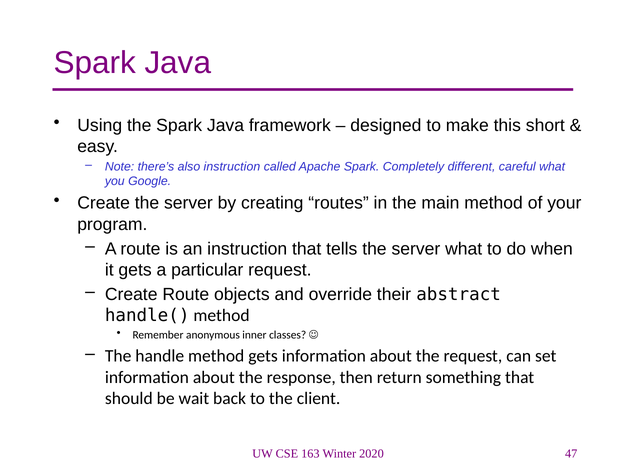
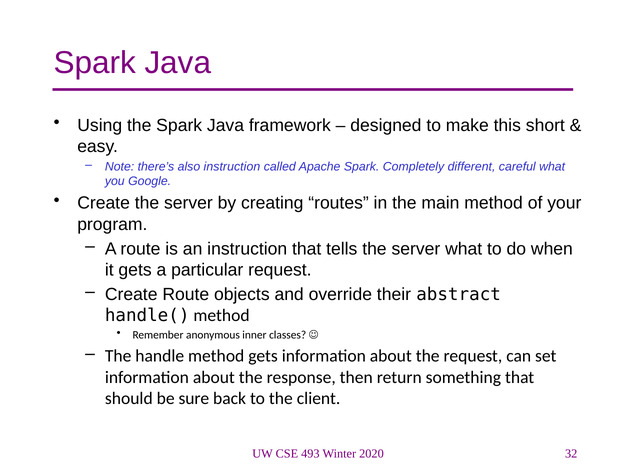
wait: wait -> sure
163: 163 -> 493
47: 47 -> 32
